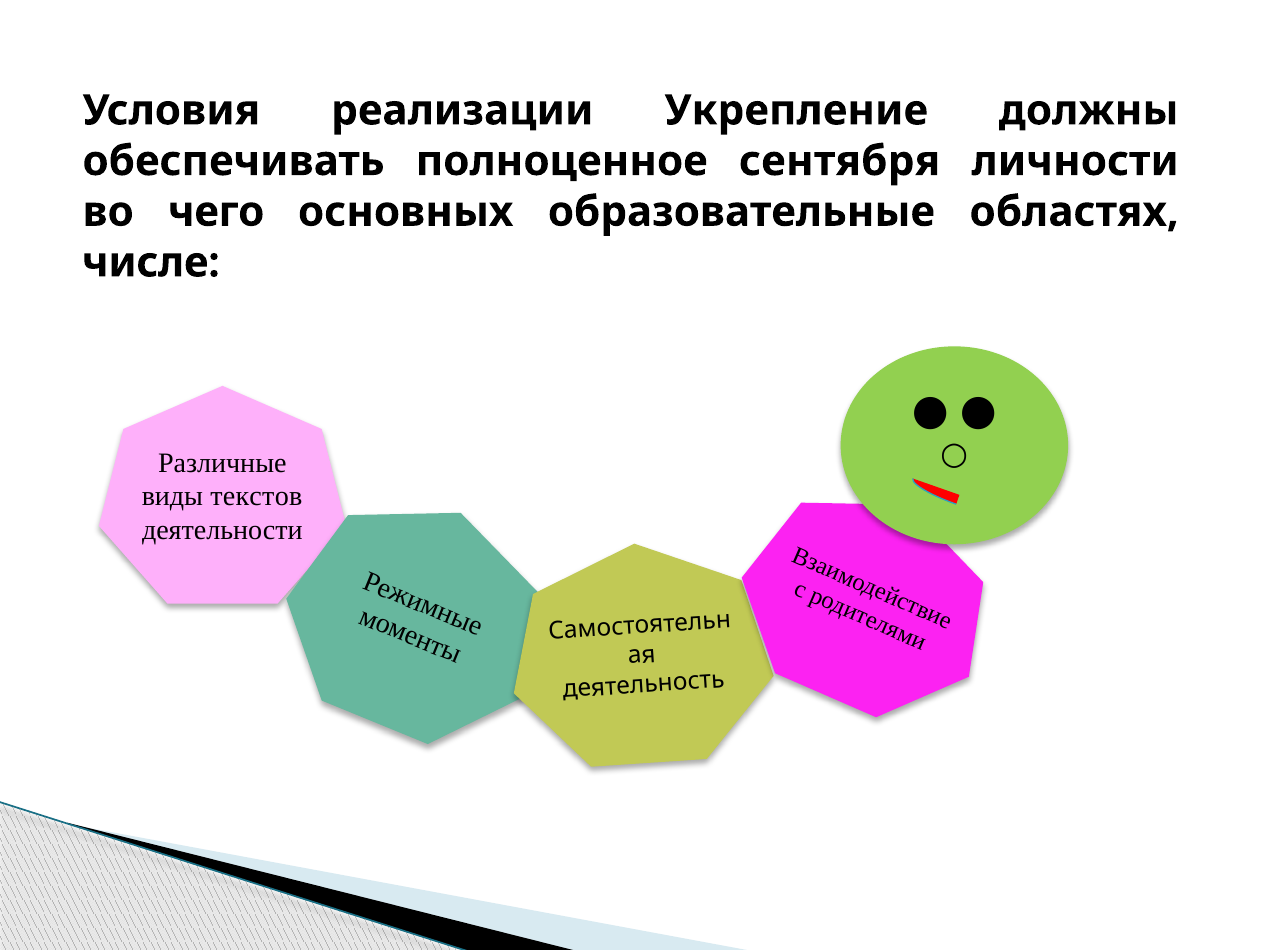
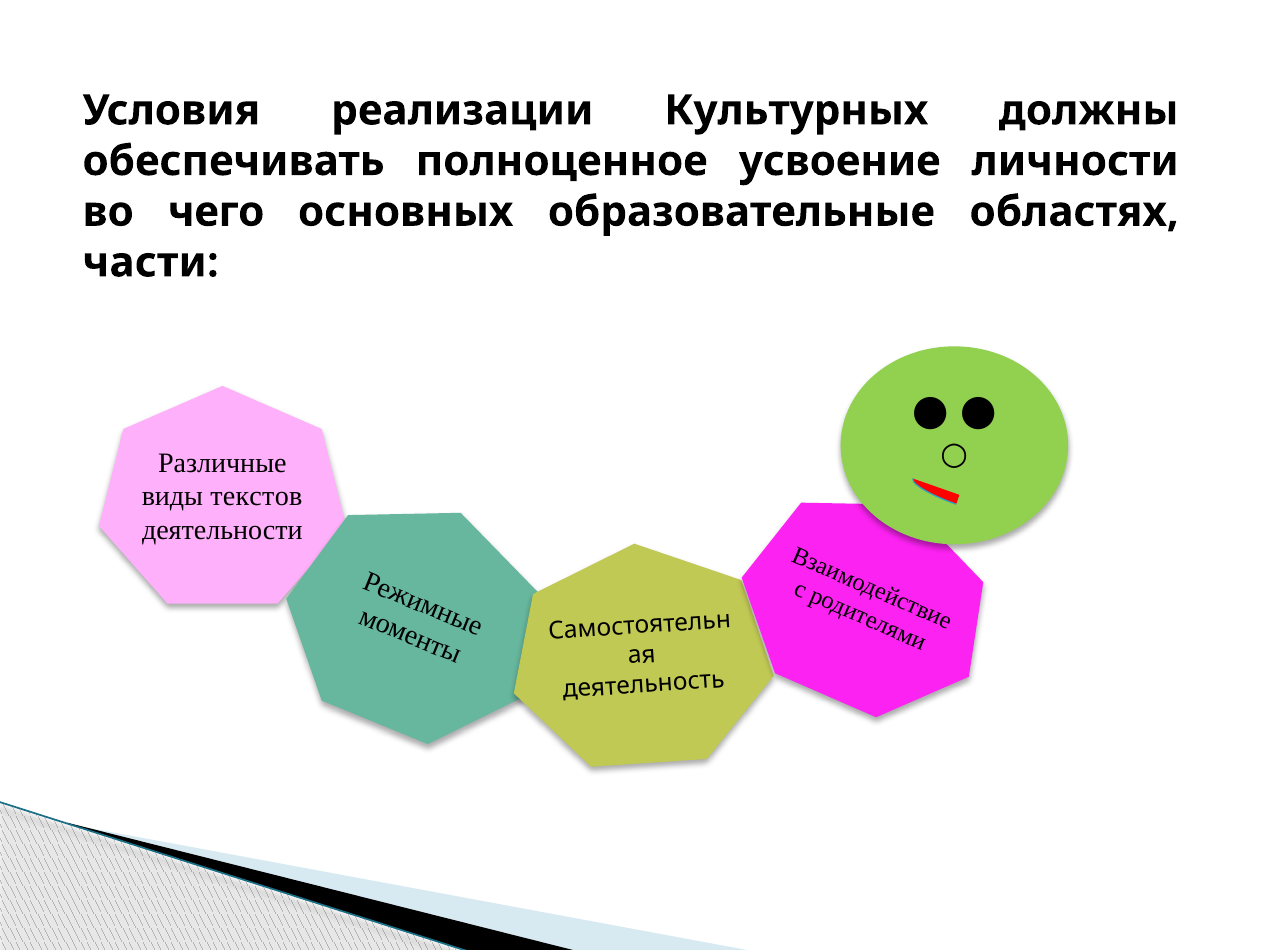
Укрепление: Укрепление -> Культурных
сентября: сентября -> усвоение
числе: числе -> части
